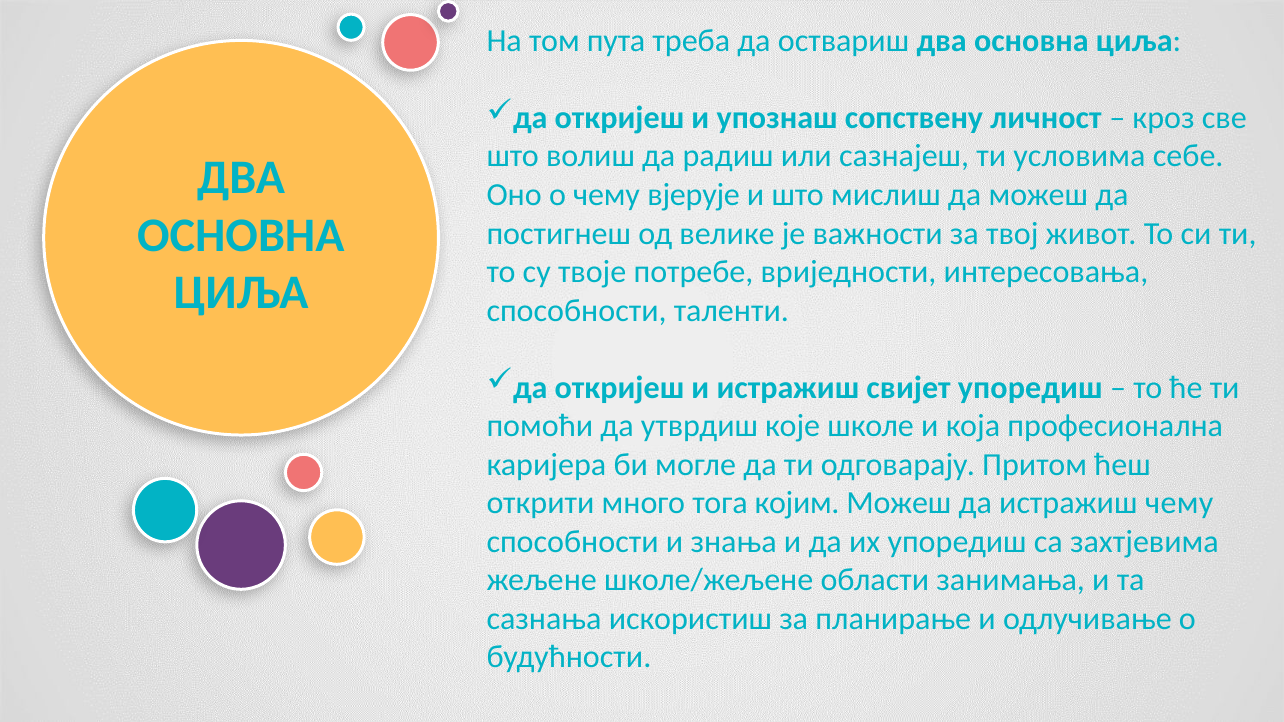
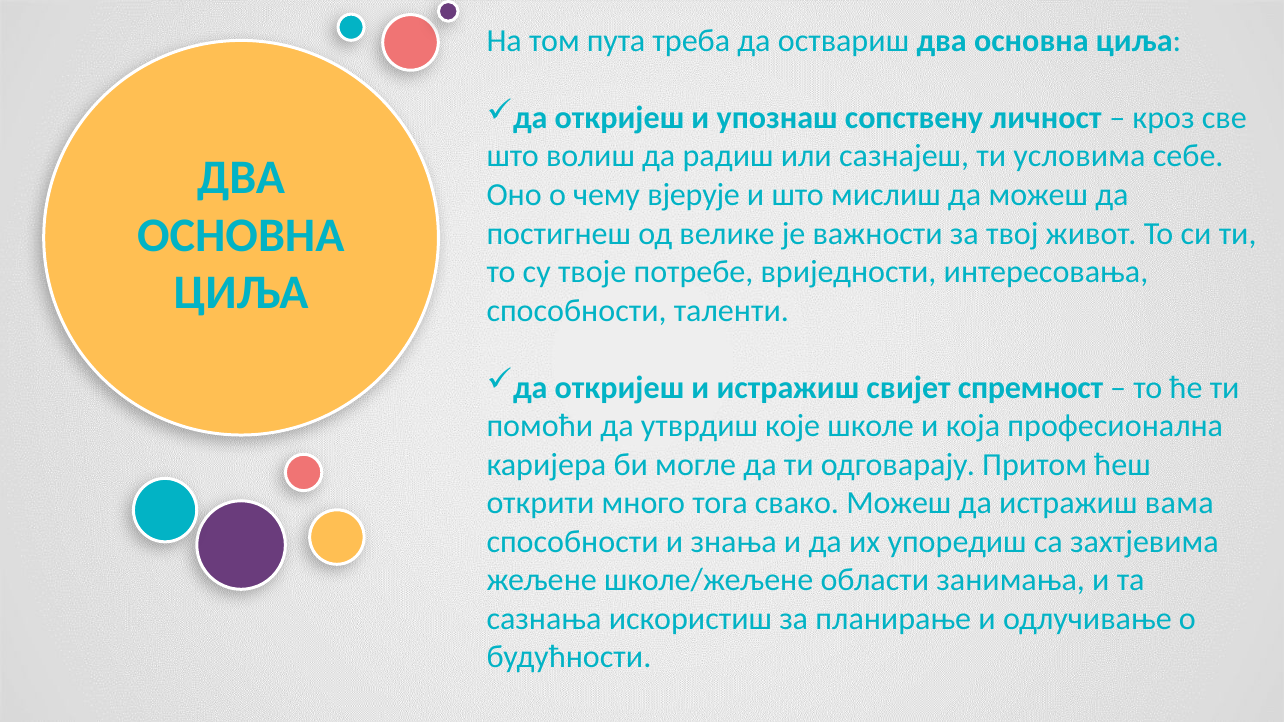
свијет упоредиш: упоредиш -> спремност
којим: којим -> свако
истражиш чему: чему -> вама
